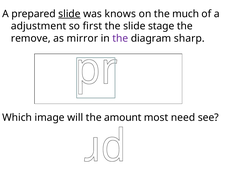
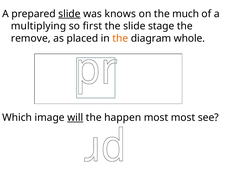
adjustment: adjustment -> multiplying
mirror: mirror -> placed
the at (120, 38) colour: purple -> orange
sharp: sharp -> whole
will underline: none -> present
amount: amount -> happen
most need: need -> most
